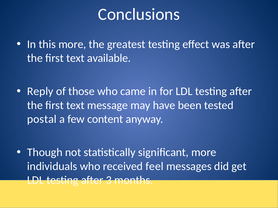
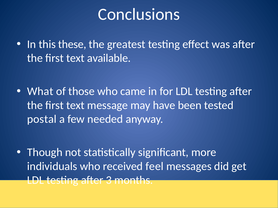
this more: more -> these
Reply: Reply -> What
content: content -> needed
